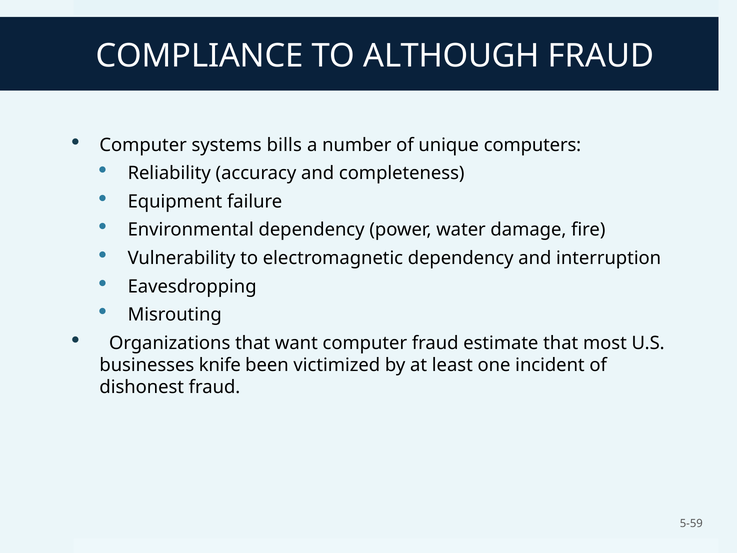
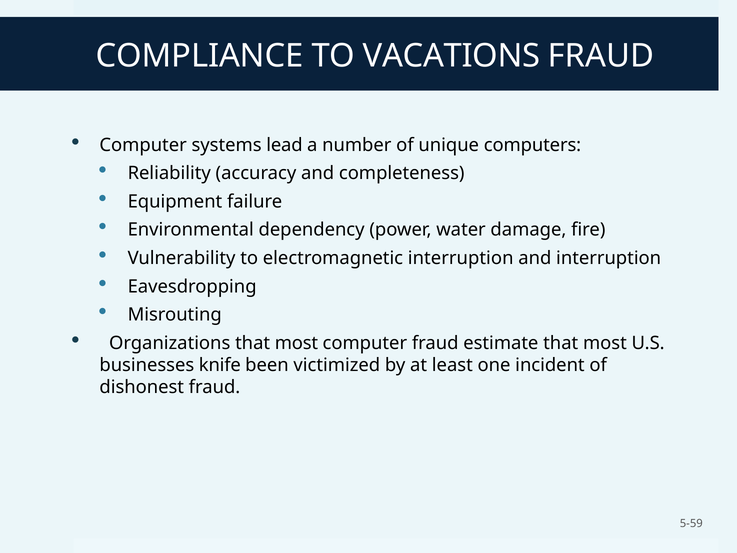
ALTHOUGH: ALTHOUGH -> VACATIONS
bills: bills -> lead
electromagnetic dependency: dependency -> interruption
Organizations that want: want -> most
